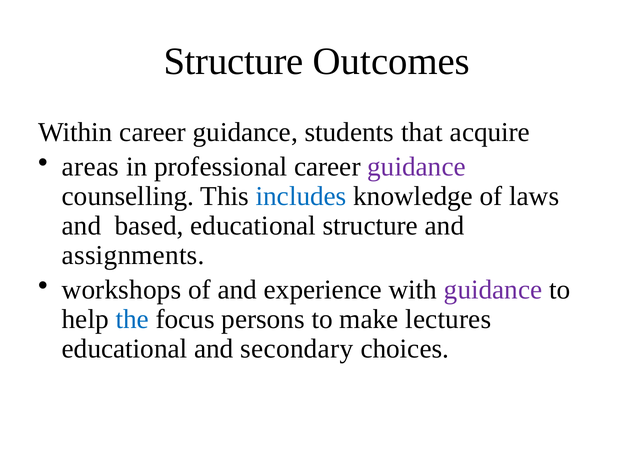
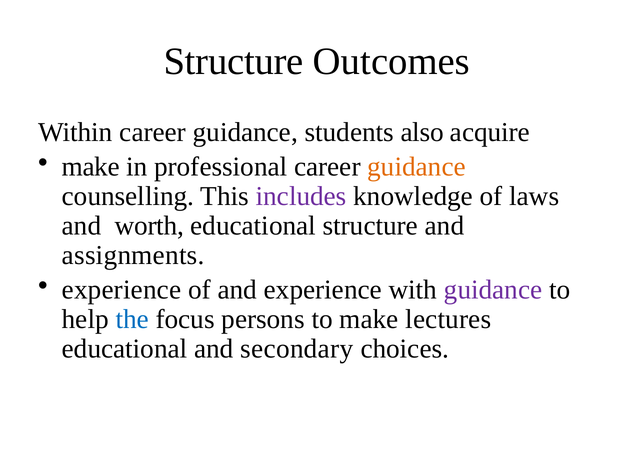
that: that -> also
areas at (90, 167): areas -> make
guidance at (417, 167) colour: purple -> orange
includes colour: blue -> purple
based: based -> worth
workshops at (122, 290): workshops -> experience
